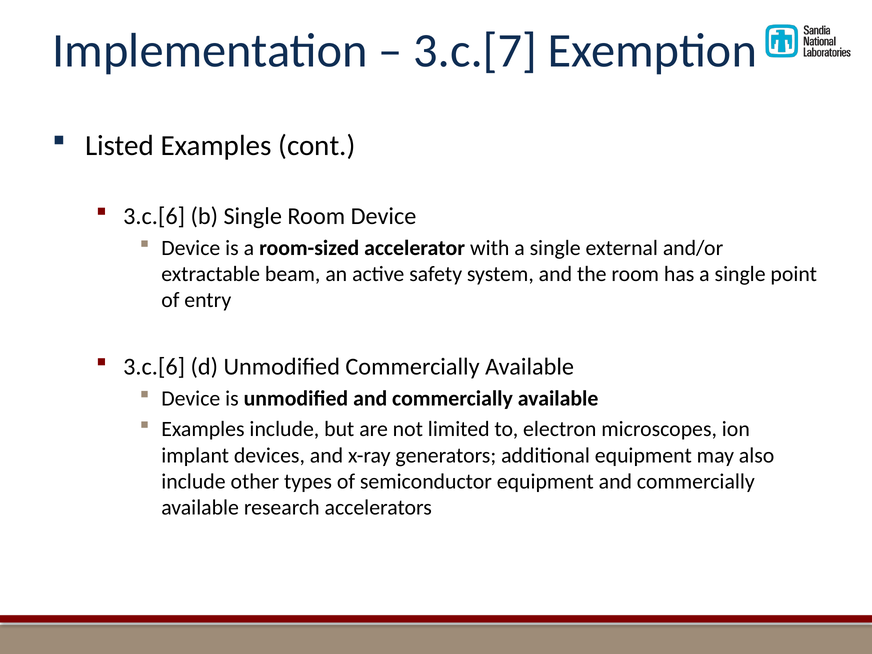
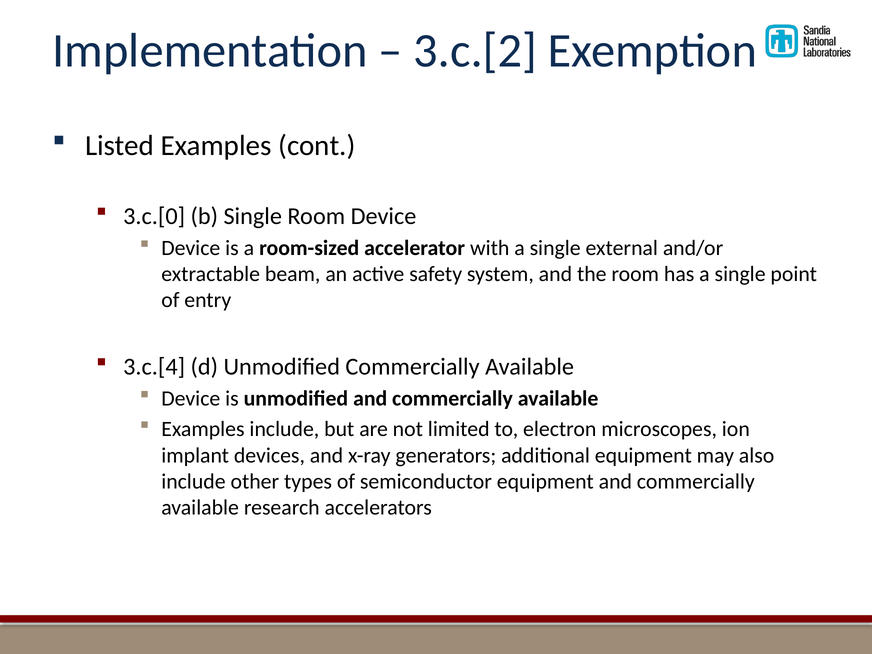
3.c.[7: 3.c.[7 -> 3.c.[2
3.c.[6 at (154, 216): 3.c.[6 -> 3.c.[0
3.c.[6 at (154, 367): 3.c.[6 -> 3.c.[4
